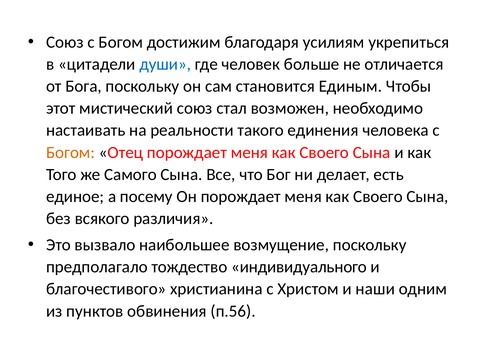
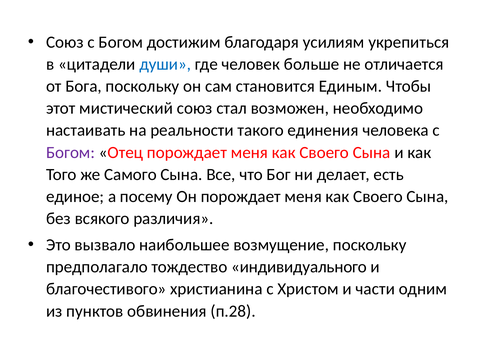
Богом at (71, 153) colour: orange -> purple
наши: наши -> части
п.56: п.56 -> п.28
